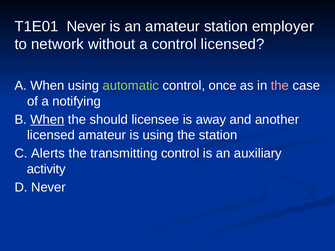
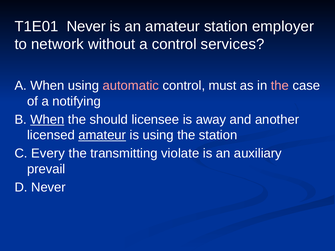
control licensed: licensed -> services
automatic colour: light green -> pink
once: once -> must
amateur at (102, 135) underline: none -> present
Alerts: Alerts -> Every
transmitting control: control -> violate
activity: activity -> prevail
